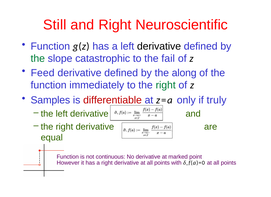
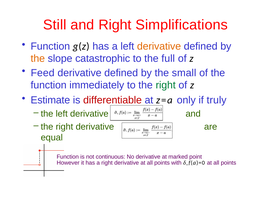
Neuroscientific: Neuroscientific -> Simplifications
derivative at (159, 46) colour: black -> orange
the at (38, 58) colour: green -> orange
fail: fail -> full
along: along -> small
Samples: Samples -> Estimate
